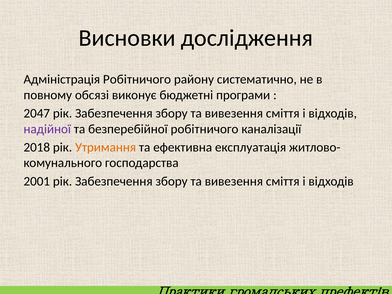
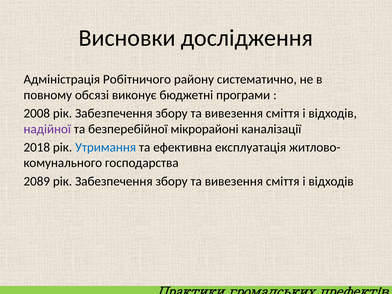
2047: 2047 -> 2008
безперебійної робітничого: робітничого -> мікрорайоні
Утримання colour: orange -> blue
2001: 2001 -> 2089
